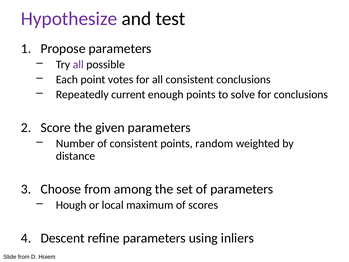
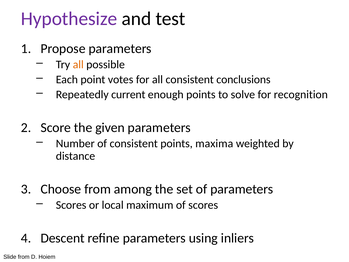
all at (78, 64) colour: purple -> orange
for conclusions: conclusions -> recognition
random: random -> maxima
Hough at (71, 205): Hough -> Scores
